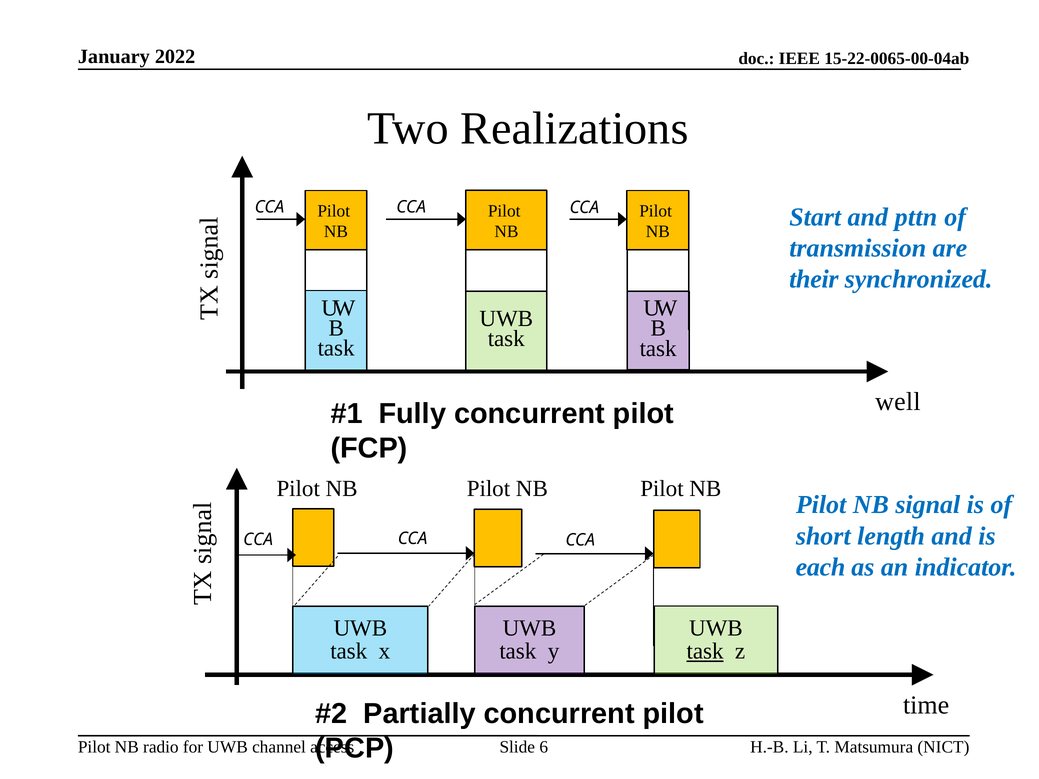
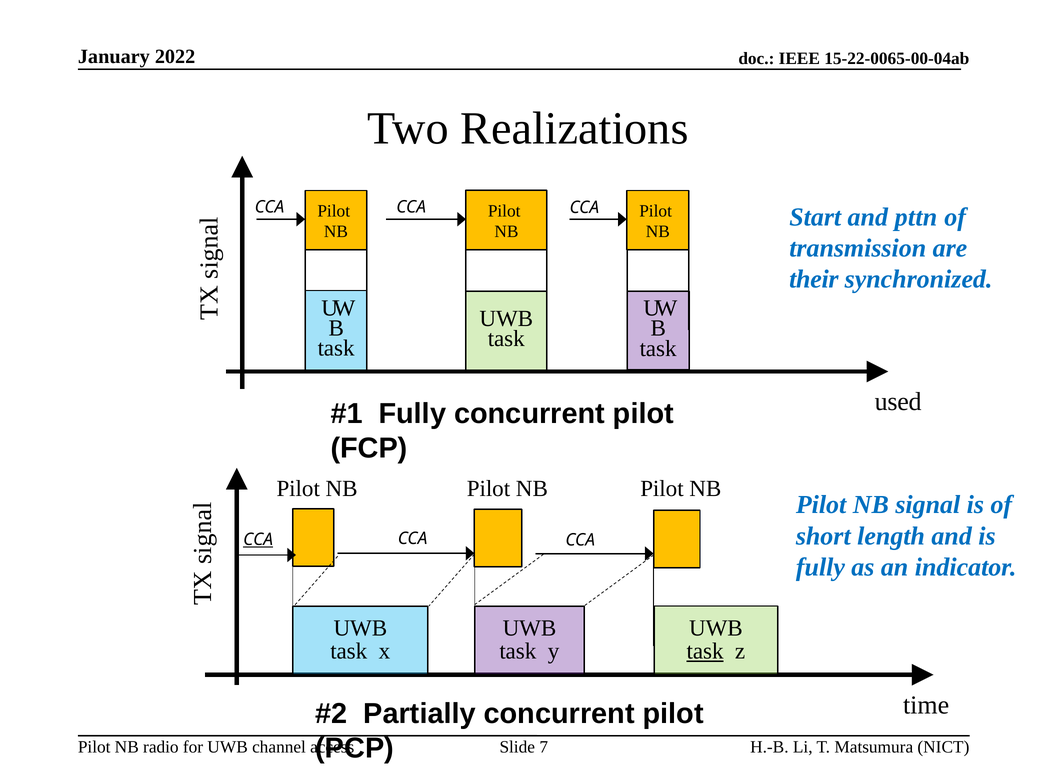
well: well -> used
CCA at (258, 540) underline: none -> present
each at (821, 567): each -> fully
6: 6 -> 7
